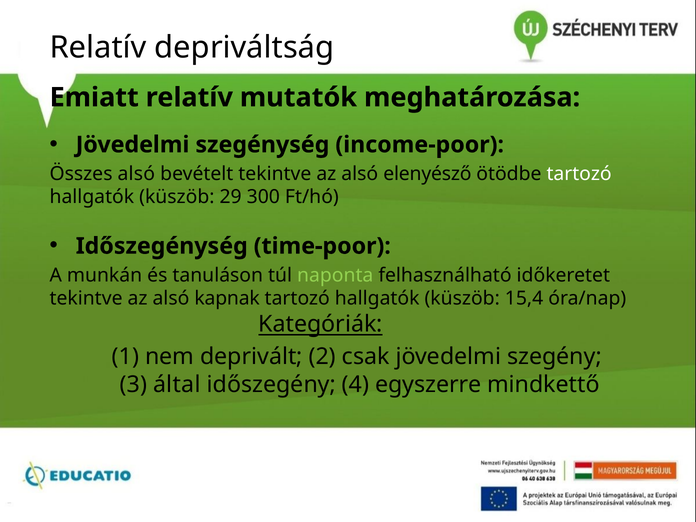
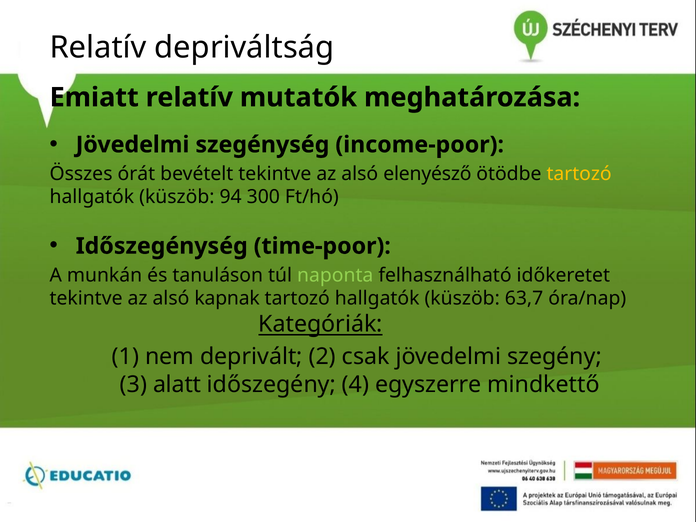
Összes alsó: alsó -> órát
tartozó at (579, 174) colour: white -> yellow
29: 29 -> 94
15,4: 15,4 -> 63,7
által: által -> alatt
